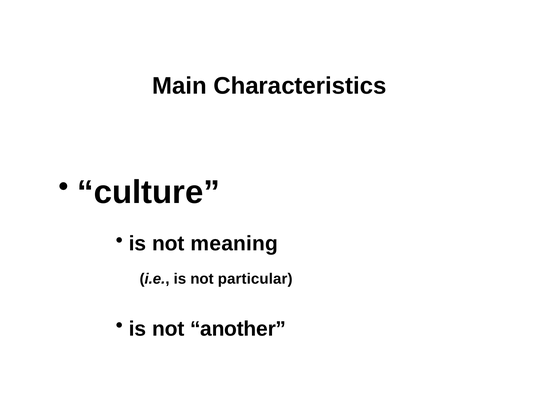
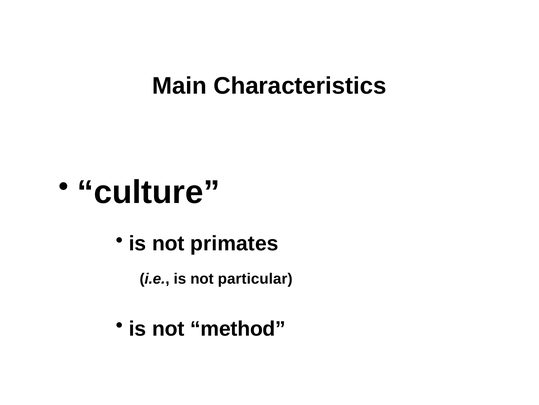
meaning: meaning -> primates
another: another -> method
